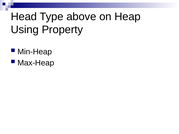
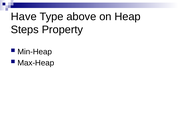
Head: Head -> Have
Using: Using -> Steps
